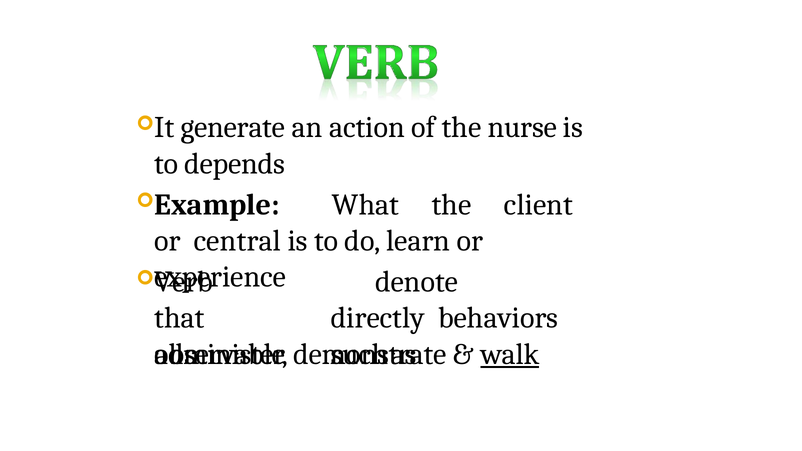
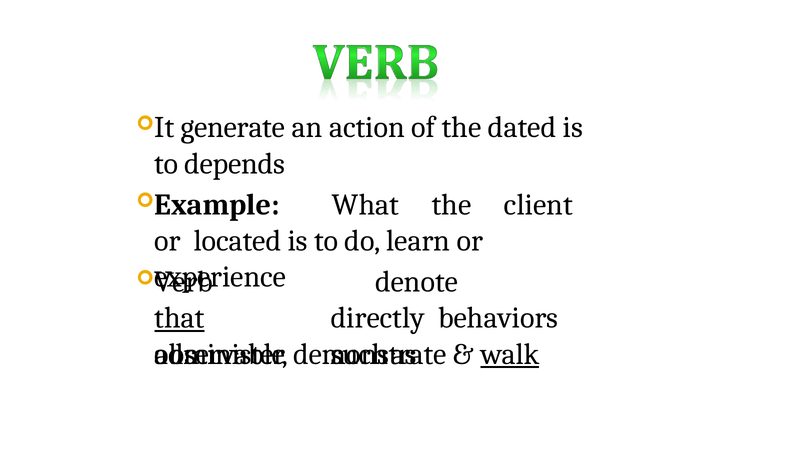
nurse: nurse -> dated
central: central -> located
that underline: none -> present
